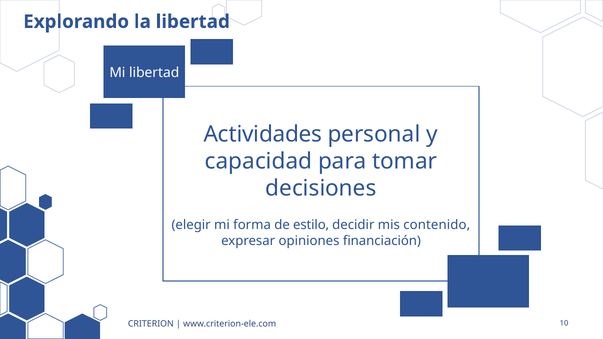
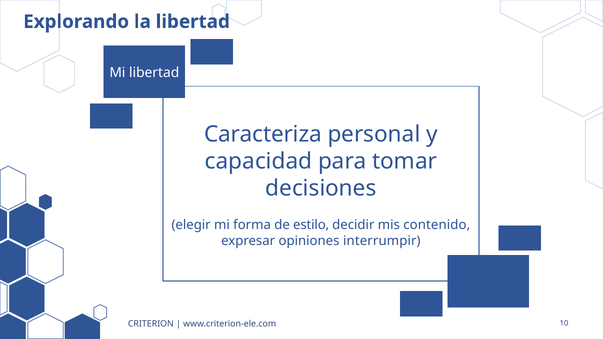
Actividades: Actividades -> Caracteriza
financiación: financiación -> interrumpir
